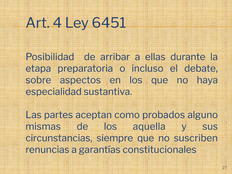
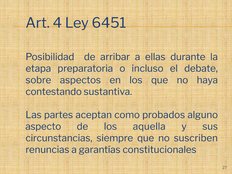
especialidad: especialidad -> contestando
mismas: mismas -> aspecto
